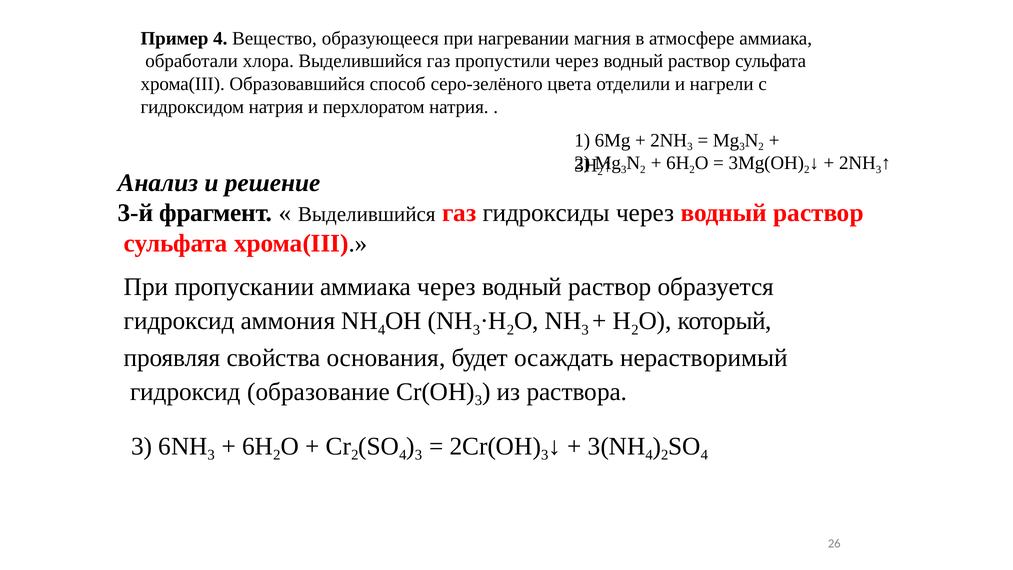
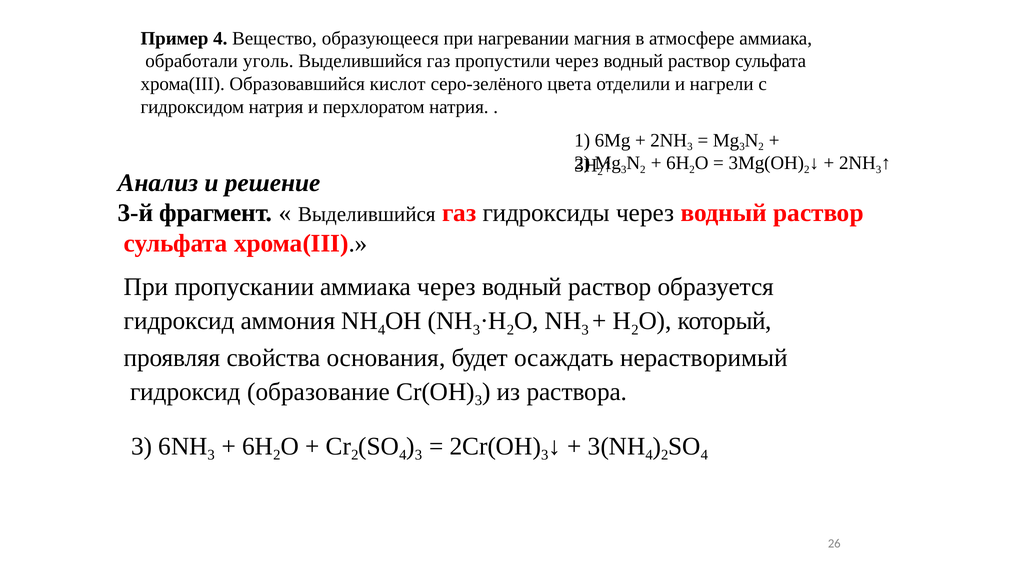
хлора: хлора -> уголь
способ: способ -> кислот
